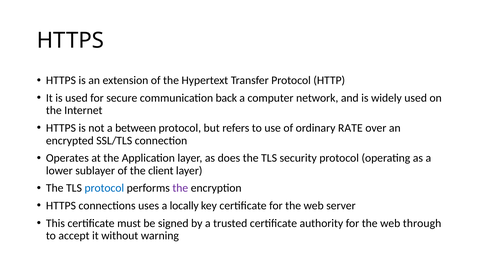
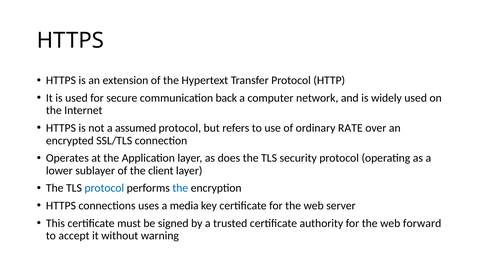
between: between -> assumed
the at (180, 188) colour: purple -> blue
locally: locally -> media
through: through -> forward
